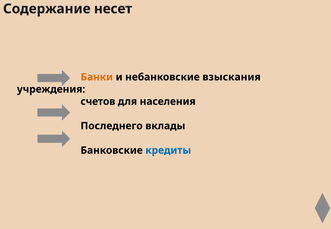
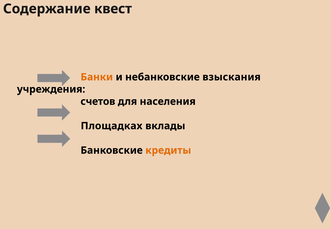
несет: несет -> квест
Последнего: Последнего -> Площадках
кредиты colour: blue -> orange
